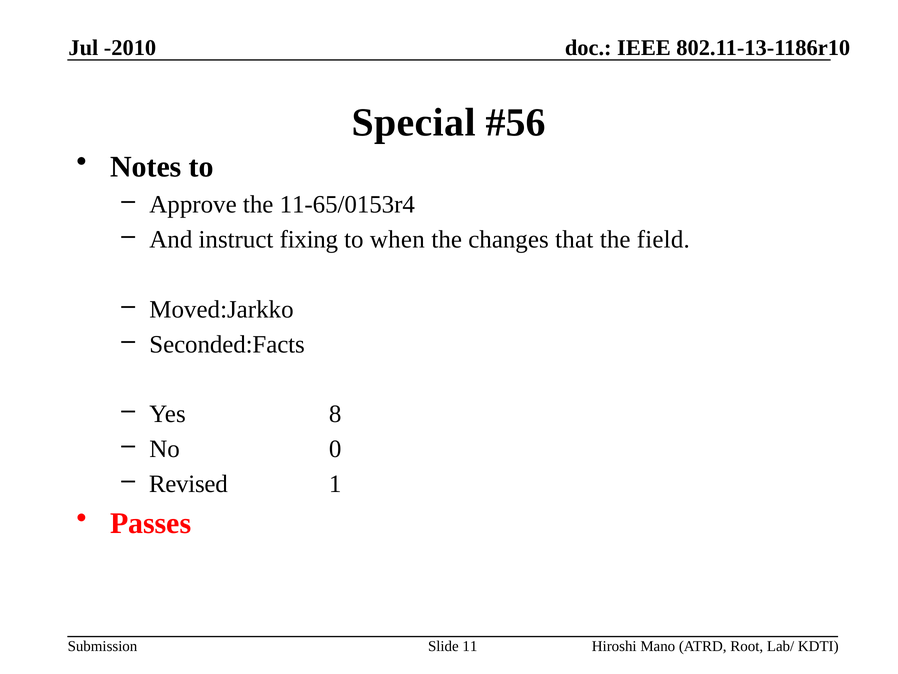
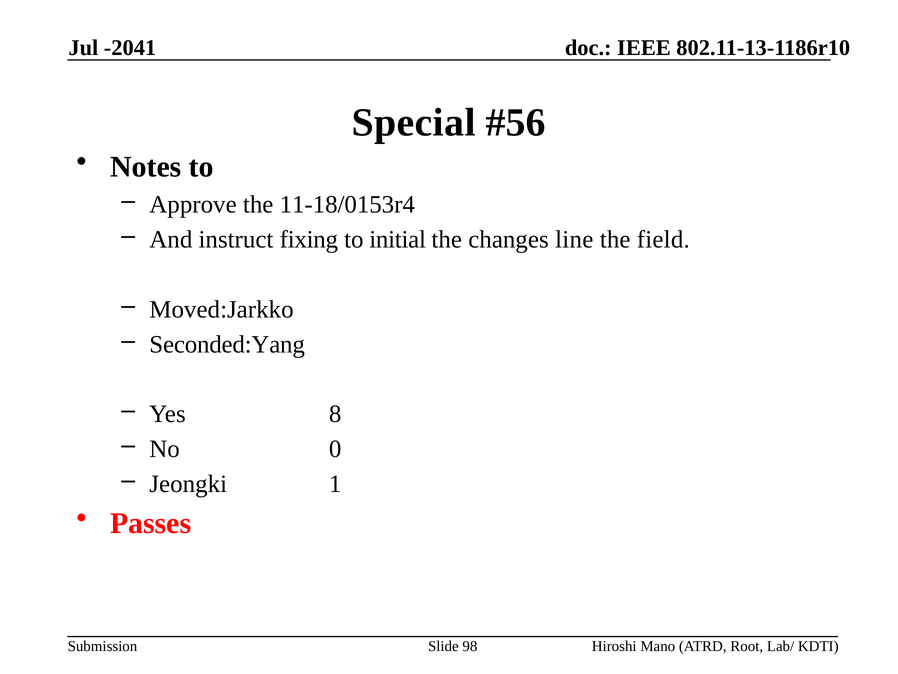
-2010: -2010 -> -2041
11-65/0153r4: 11-65/0153r4 -> 11-18/0153r4
when: when -> initial
that: that -> line
Seconded:Facts: Seconded:Facts -> Seconded:Yang
Revised: Revised -> Jeongki
11: 11 -> 98
